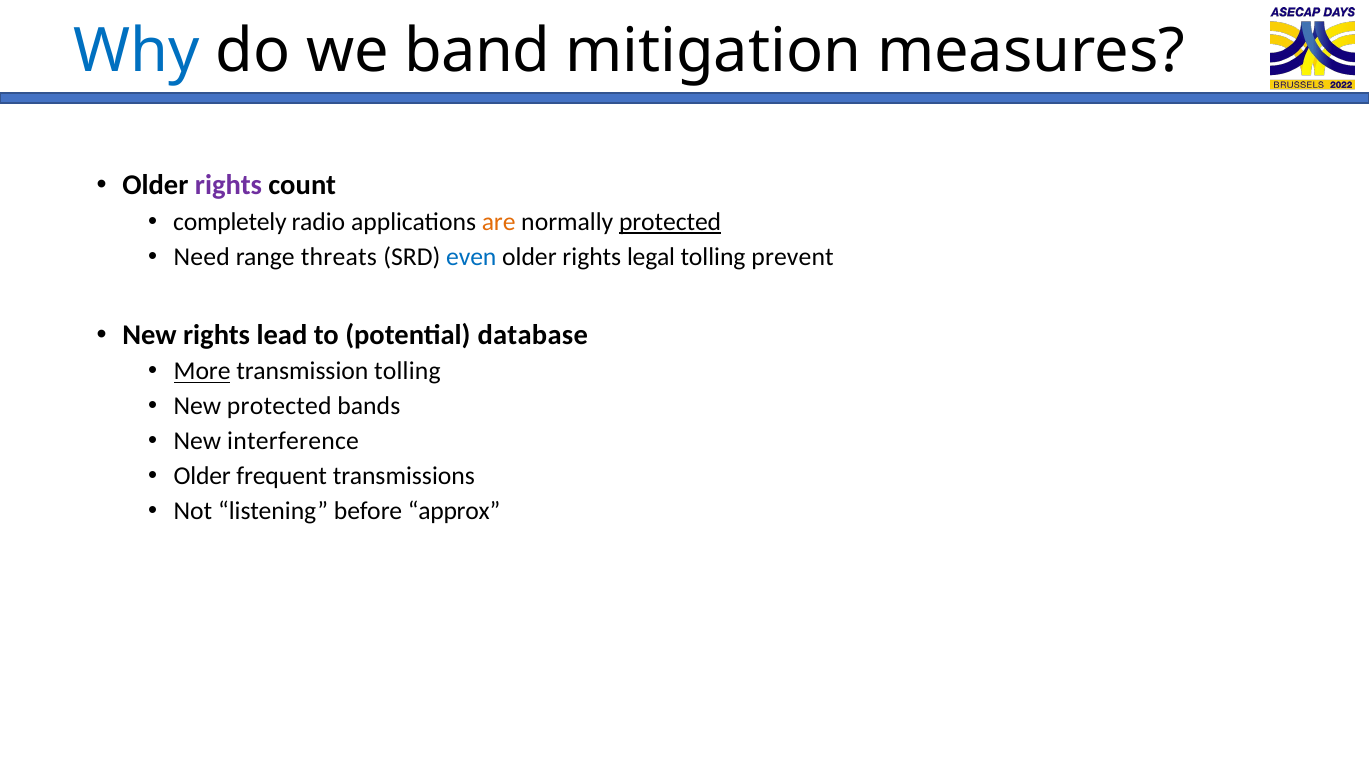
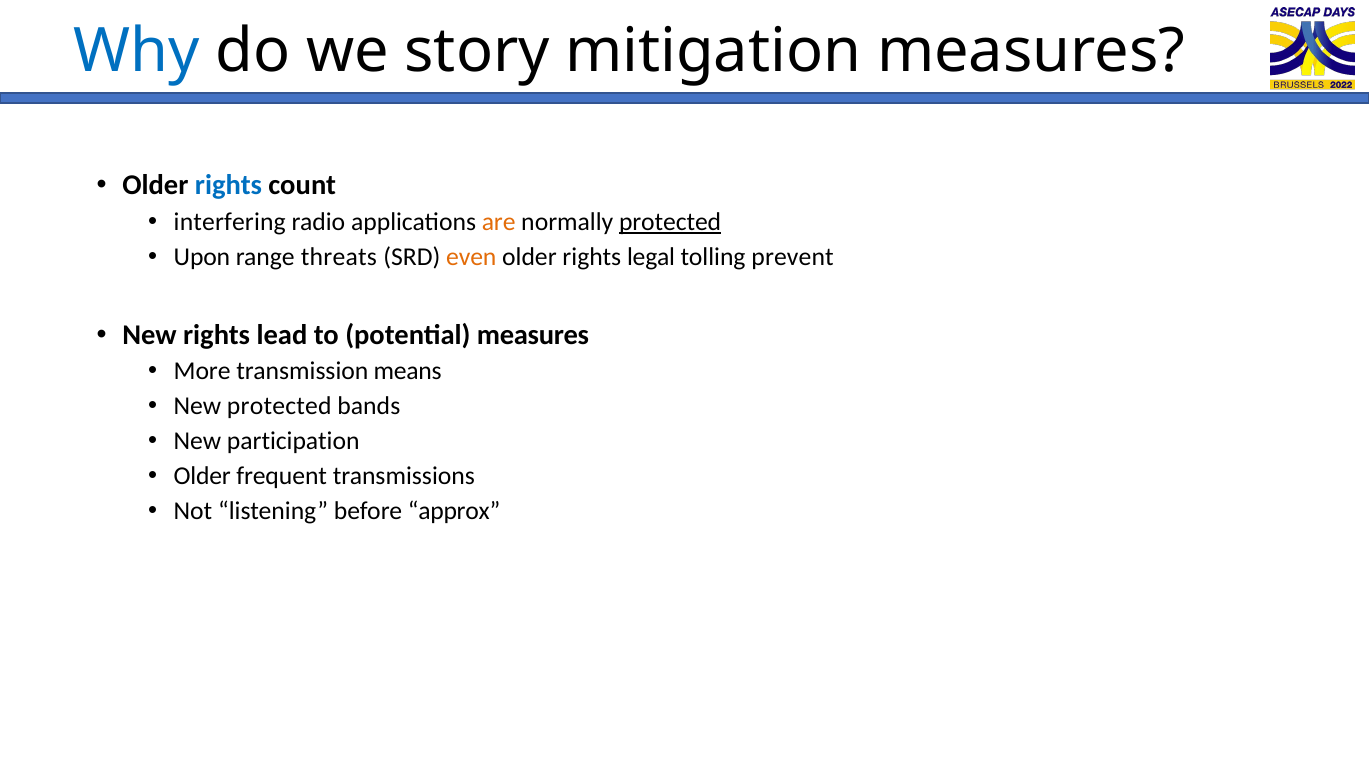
band: band -> story
rights at (229, 186) colour: purple -> blue
completely: completely -> interfering
Need: Need -> Upon
even colour: blue -> orange
potential database: database -> measures
More underline: present -> none
transmission tolling: tolling -> means
interference: interference -> participation
